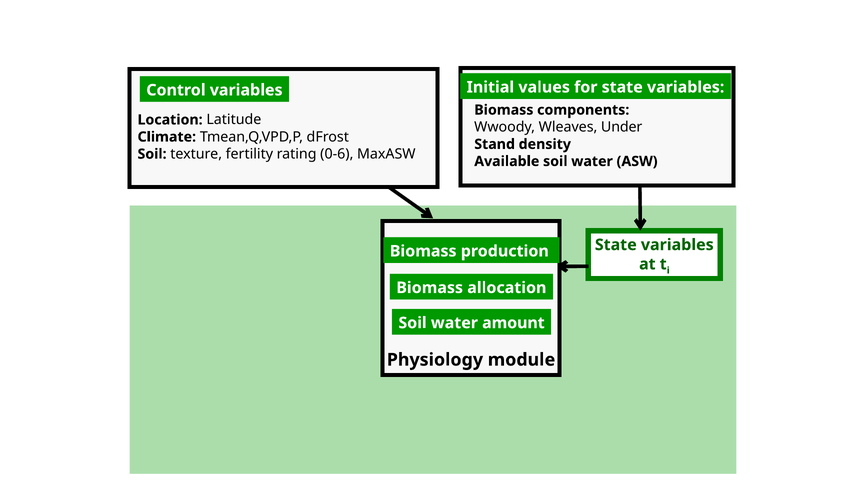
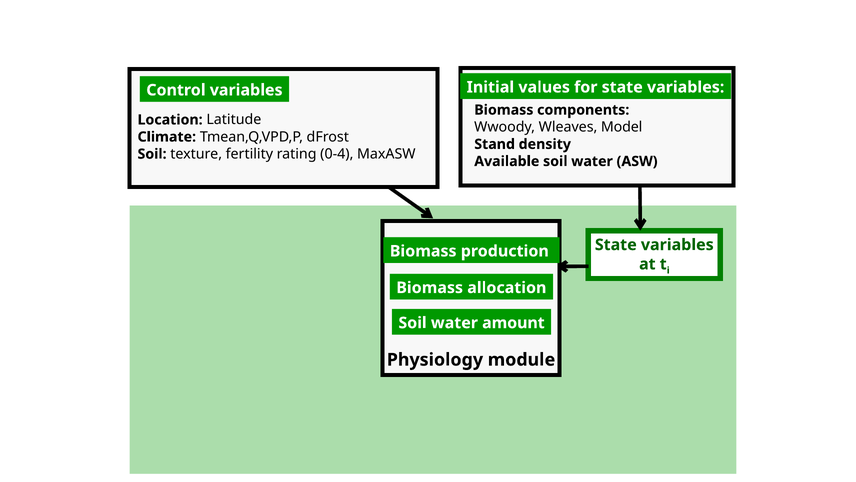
Under: Under -> Model
0-6: 0-6 -> 0-4
